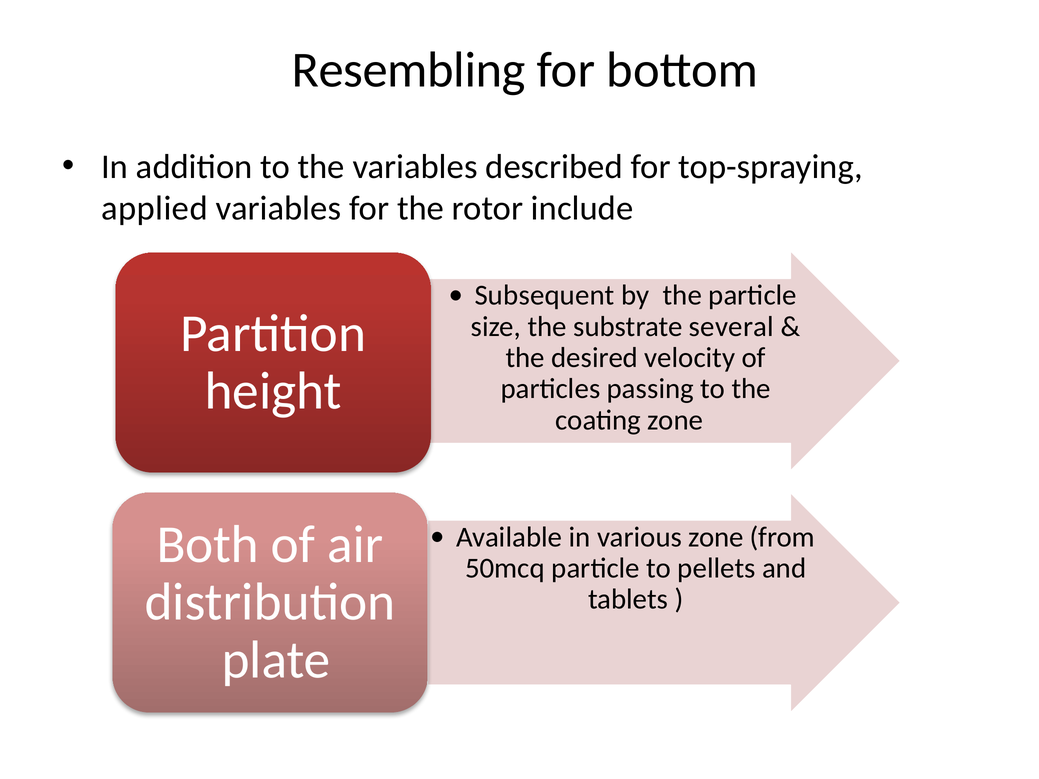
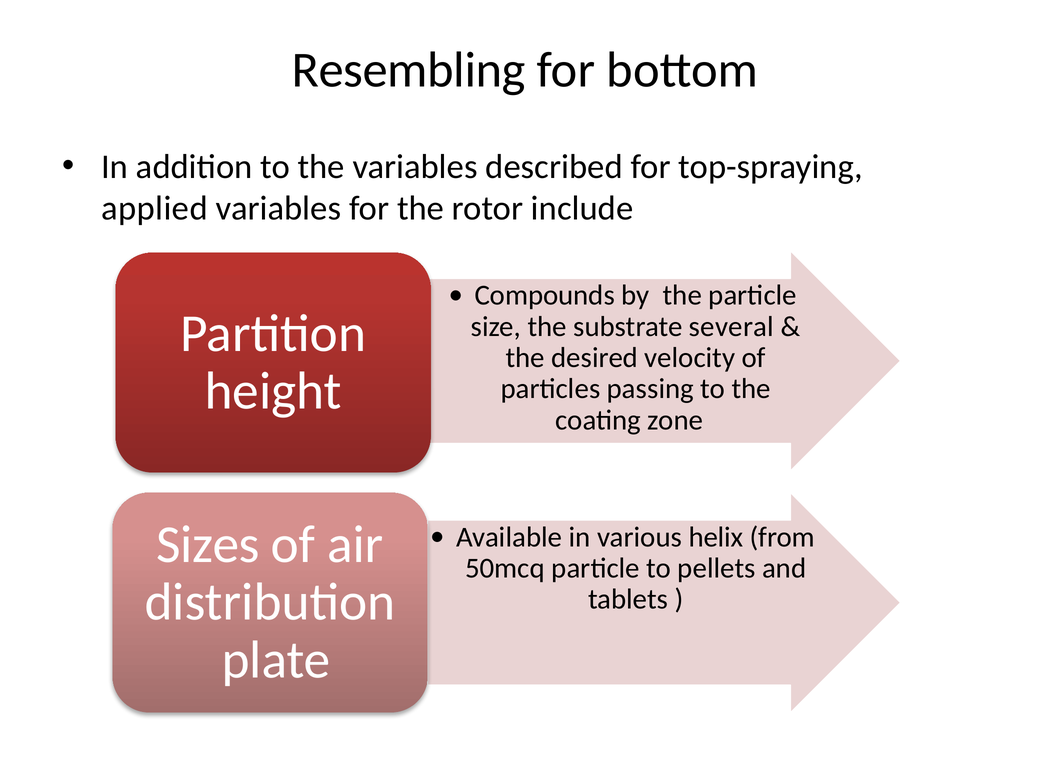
Subsequent: Subsequent -> Compounds
Both: Both -> Sizes
various zone: zone -> helix
